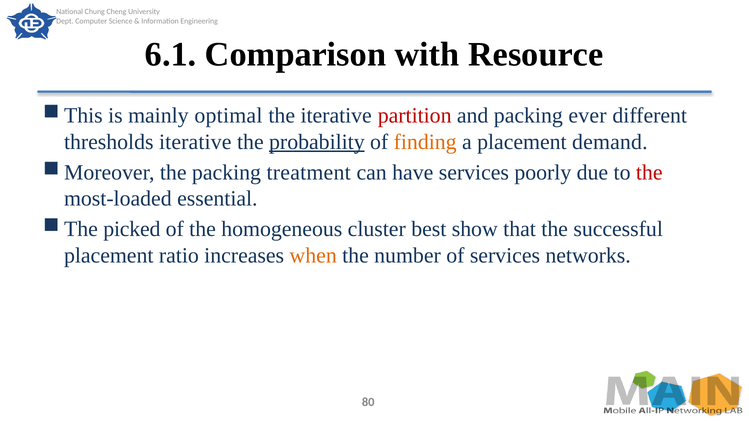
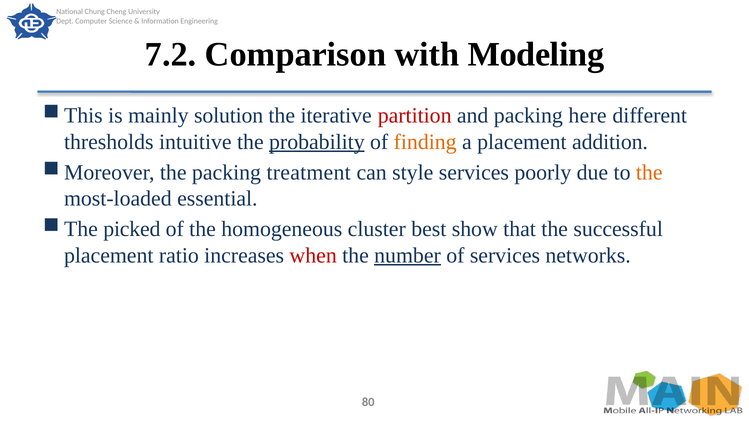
6.1: 6.1 -> 7.2
Resource: Resource -> Modeling
optimal: optimal -> solution
ever: ever -> here
thresholds iterative: iterative -> intuitive
demand: demand -> addition
have: have -> style
the at (649, 173) colour: red -> orange
when colour: orange -> red
number underline: none -> present
